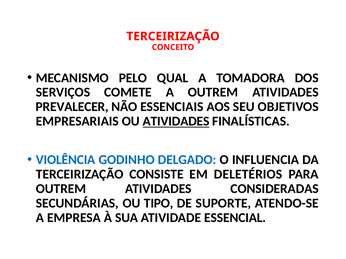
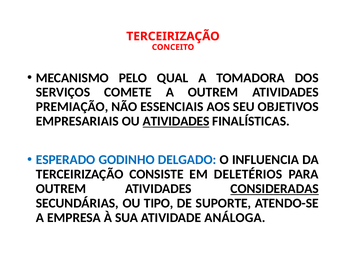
PREVALECER: PREVALECER -> PREMIAÇÃO
VIOLÊNCIA: VIOLÊNCIA -> ESPERADO
CONSIDERADAS underline: none -> present
ESSENCIAL: ESSENCIAL -> ANÁLOGA
